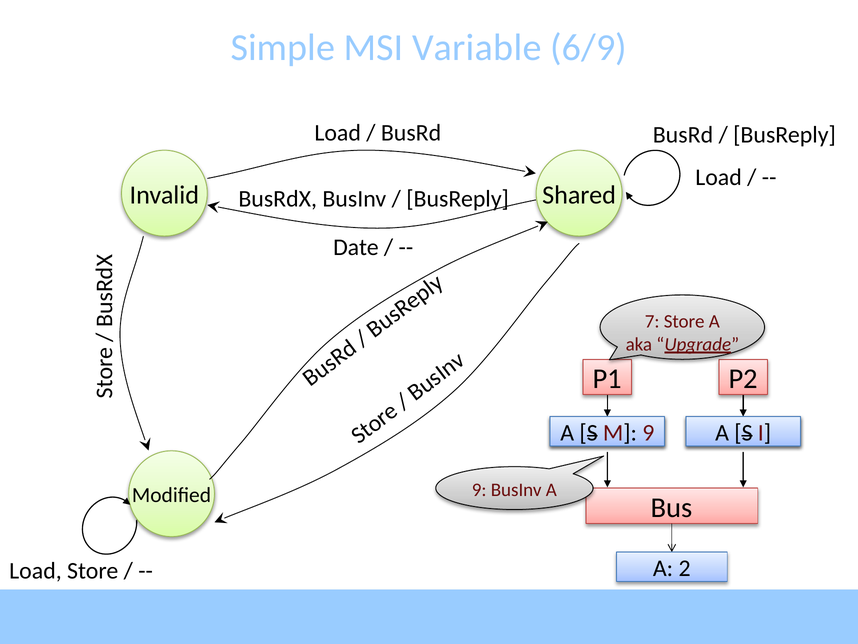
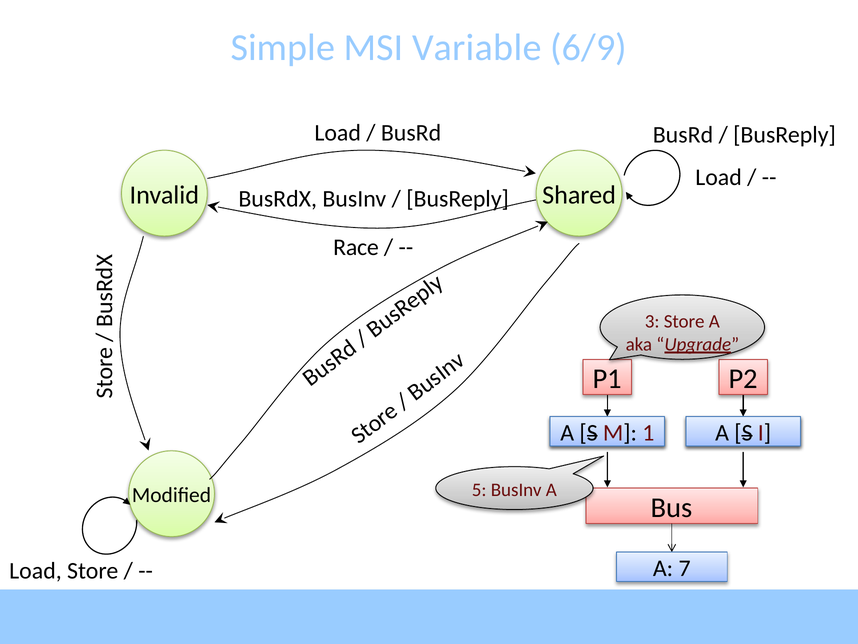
Date: Date -> Race
7: 7 -> 3
9 at (648, 433): 9 -> 1
9 at (479, 490): 9 -> 5
2: 2 -> 7
